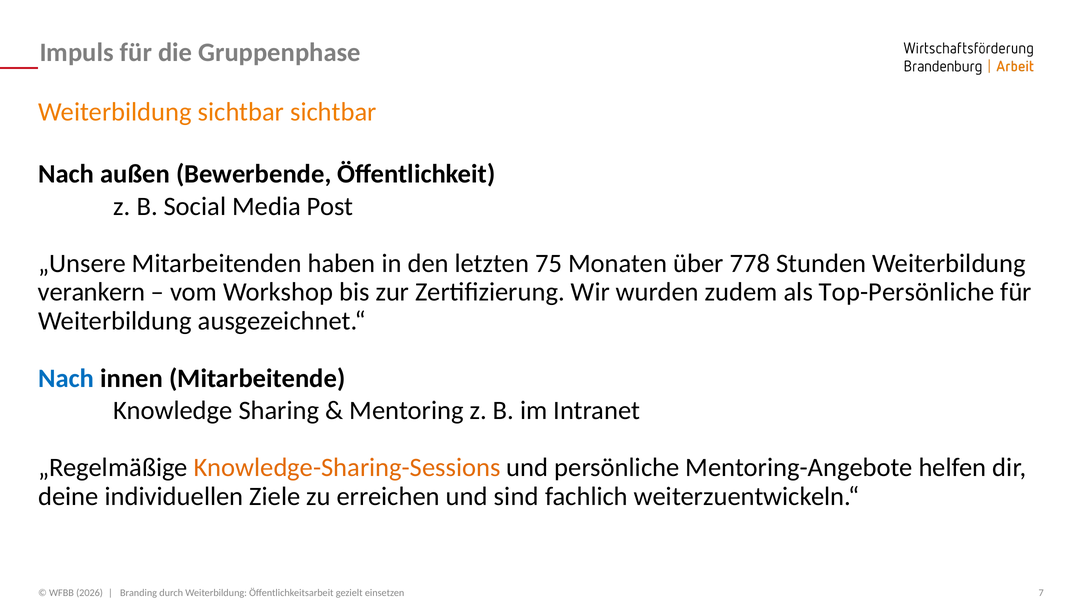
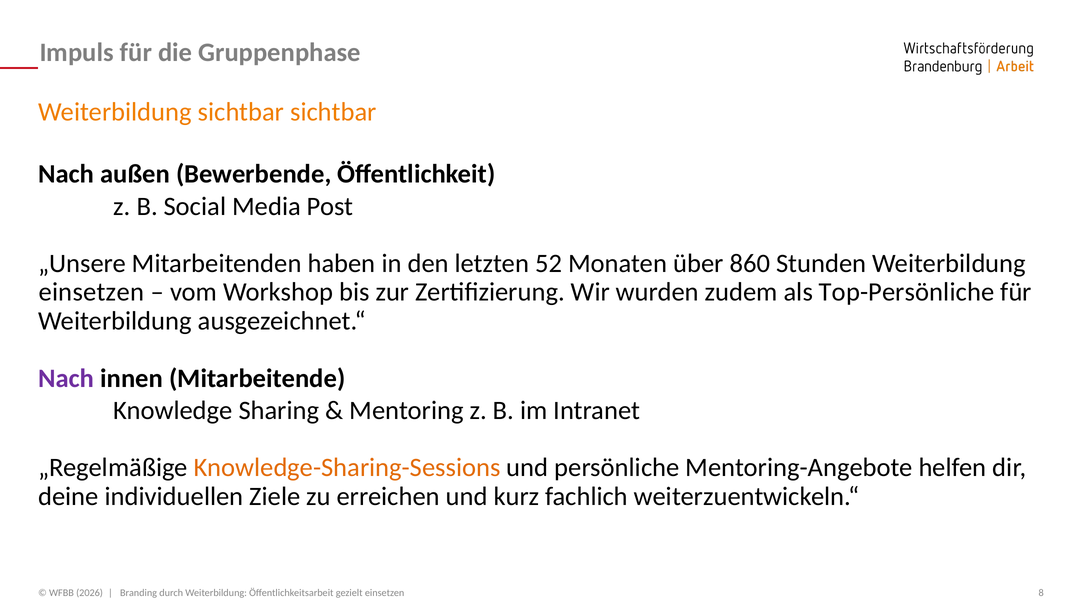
75: 75 -> 52
778: 778 -> 860
verankern at (92, 292): verankern -> einsetzen
Nach at (66, 379) colour: blue -> purple
sind: sind -> kurz
7: 7 -> 8
